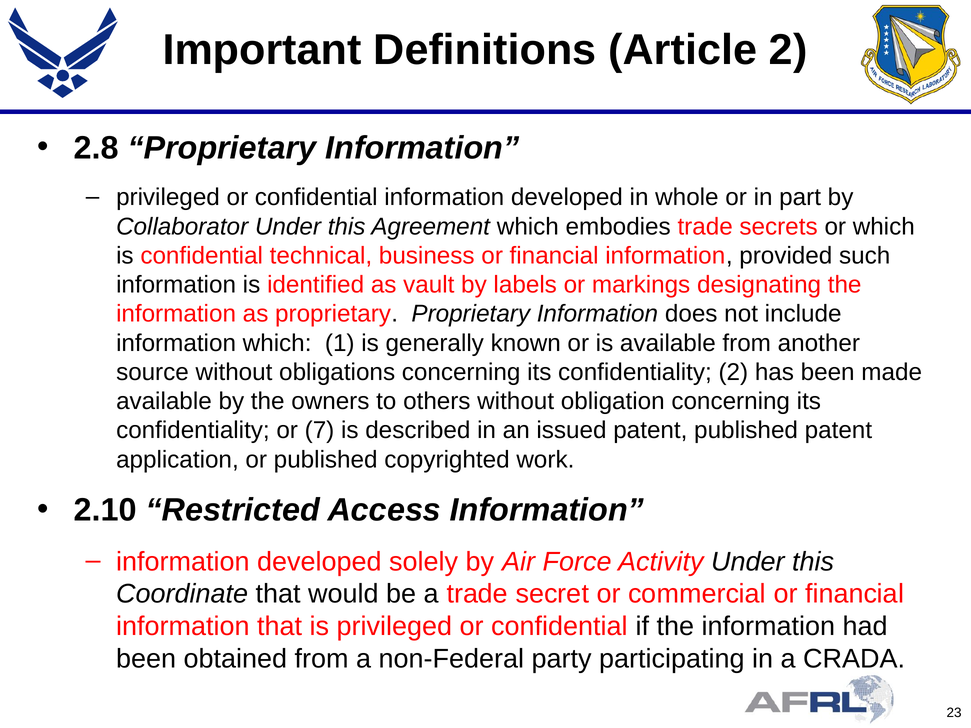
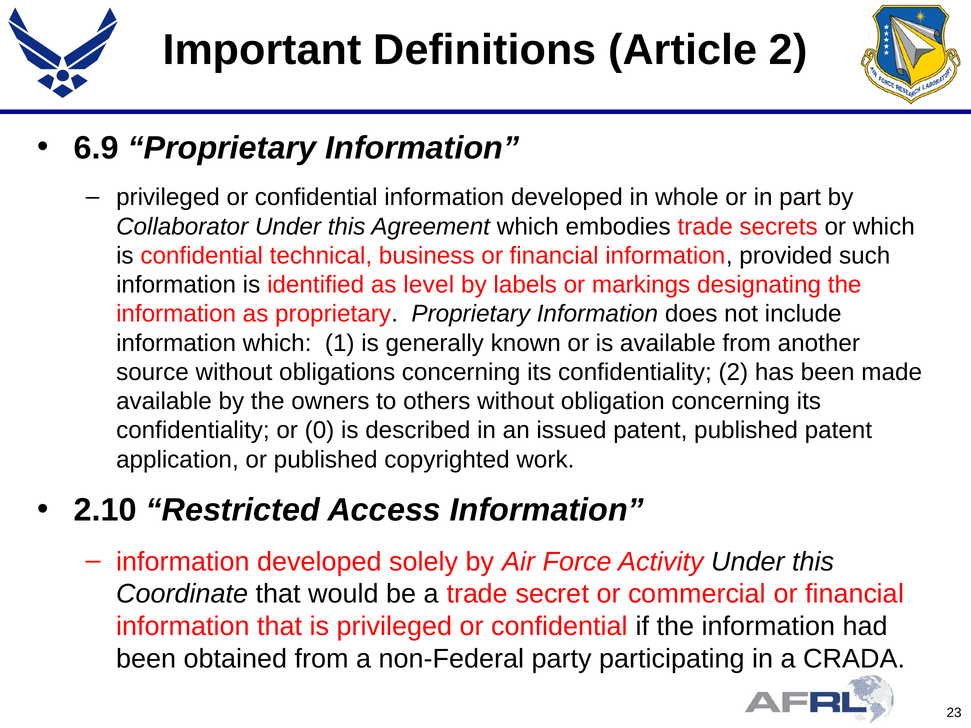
2.8: 2.8 -> 6.9
vault: vault -> level
7: 7 -> 0
